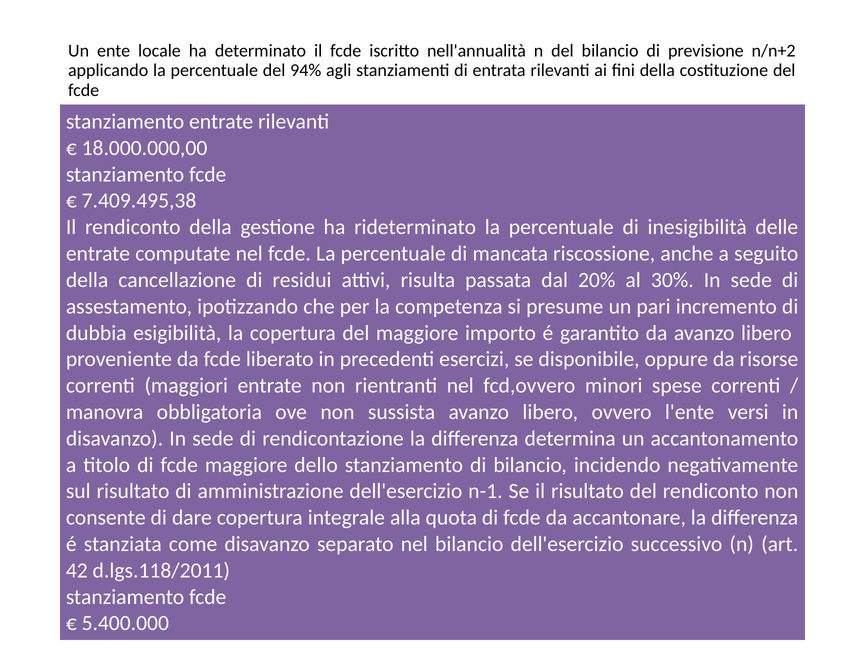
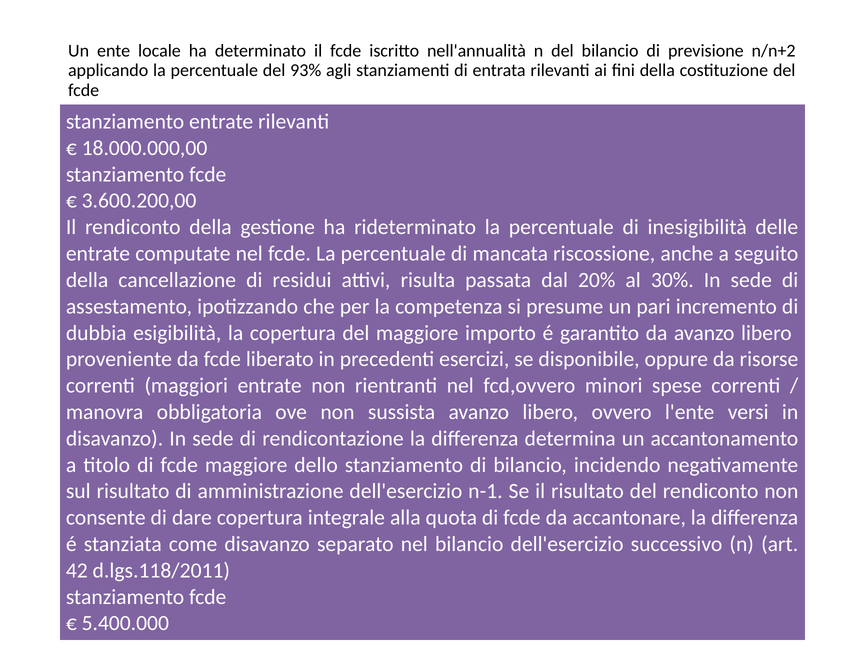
94%: 94% -> 93%
7.409.495,38: 7.409.495,38 -> 3.600.200,00
